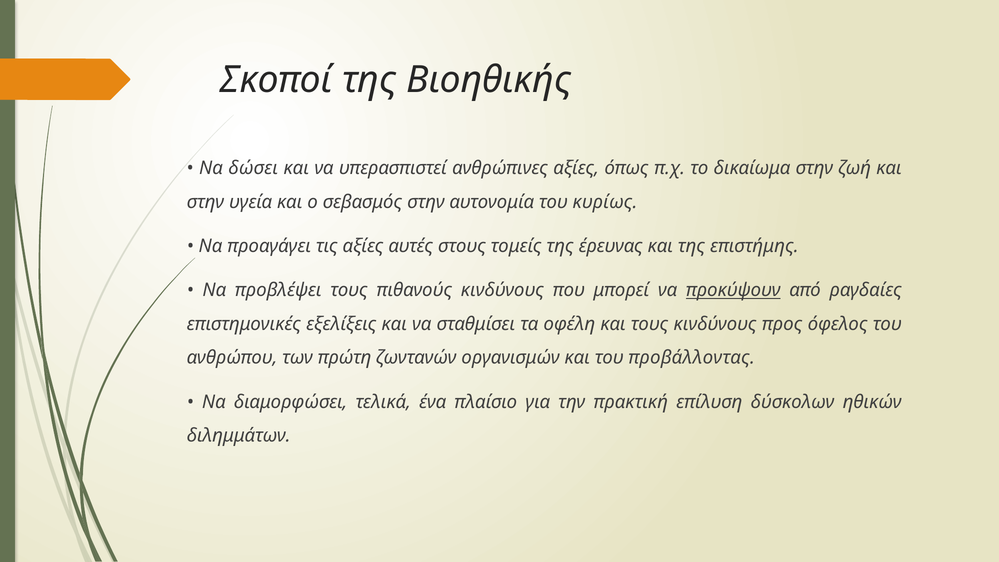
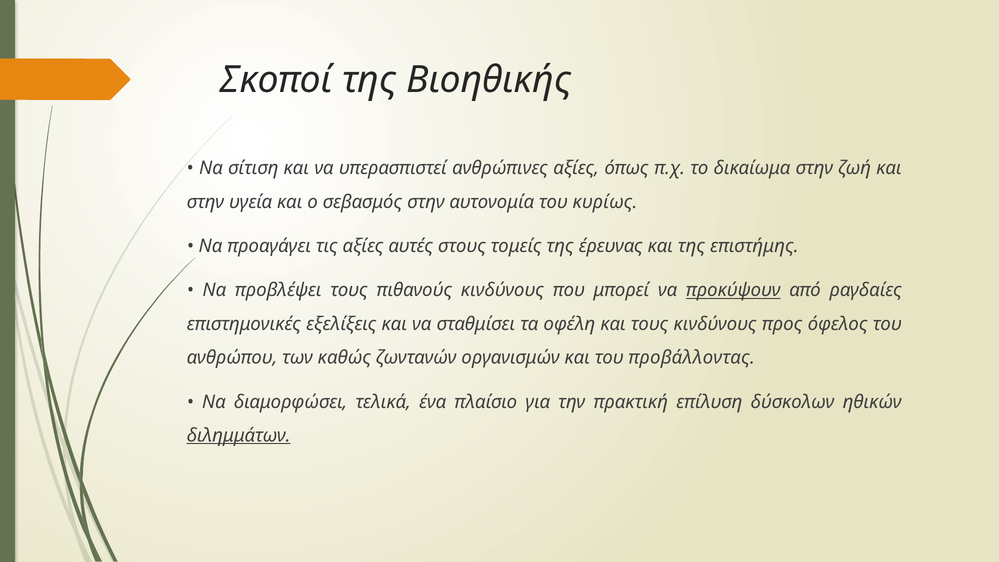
δώσει: δώσει -> σίτιση
πρώτη: πρώτη -> καθώς
διλημμάτων underline: none -> present
